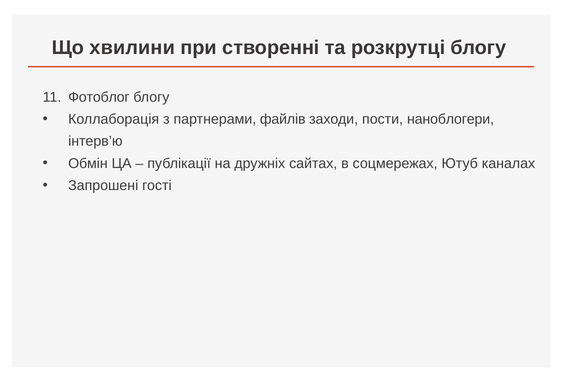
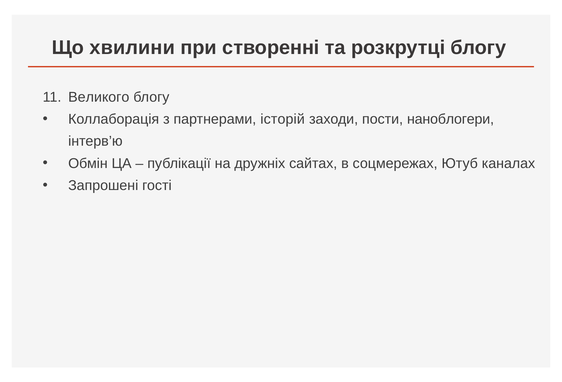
Фотоблог: Фотоблог -> Великого
файлів: файлів -> історій
